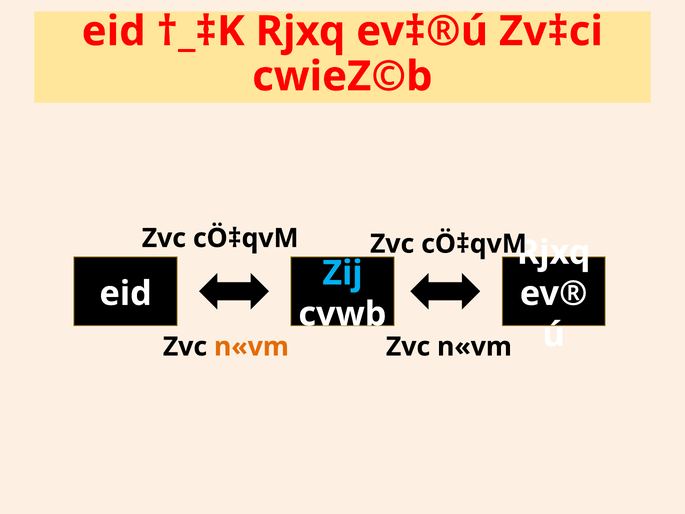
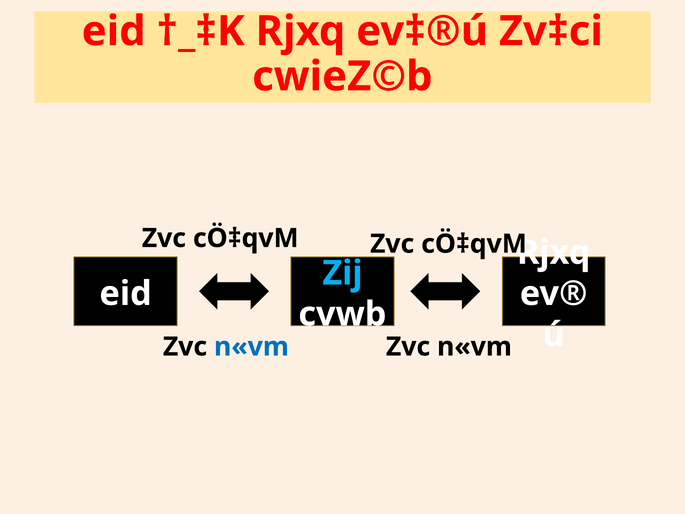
n«vm at (251, 347) colour: orange -> blue
